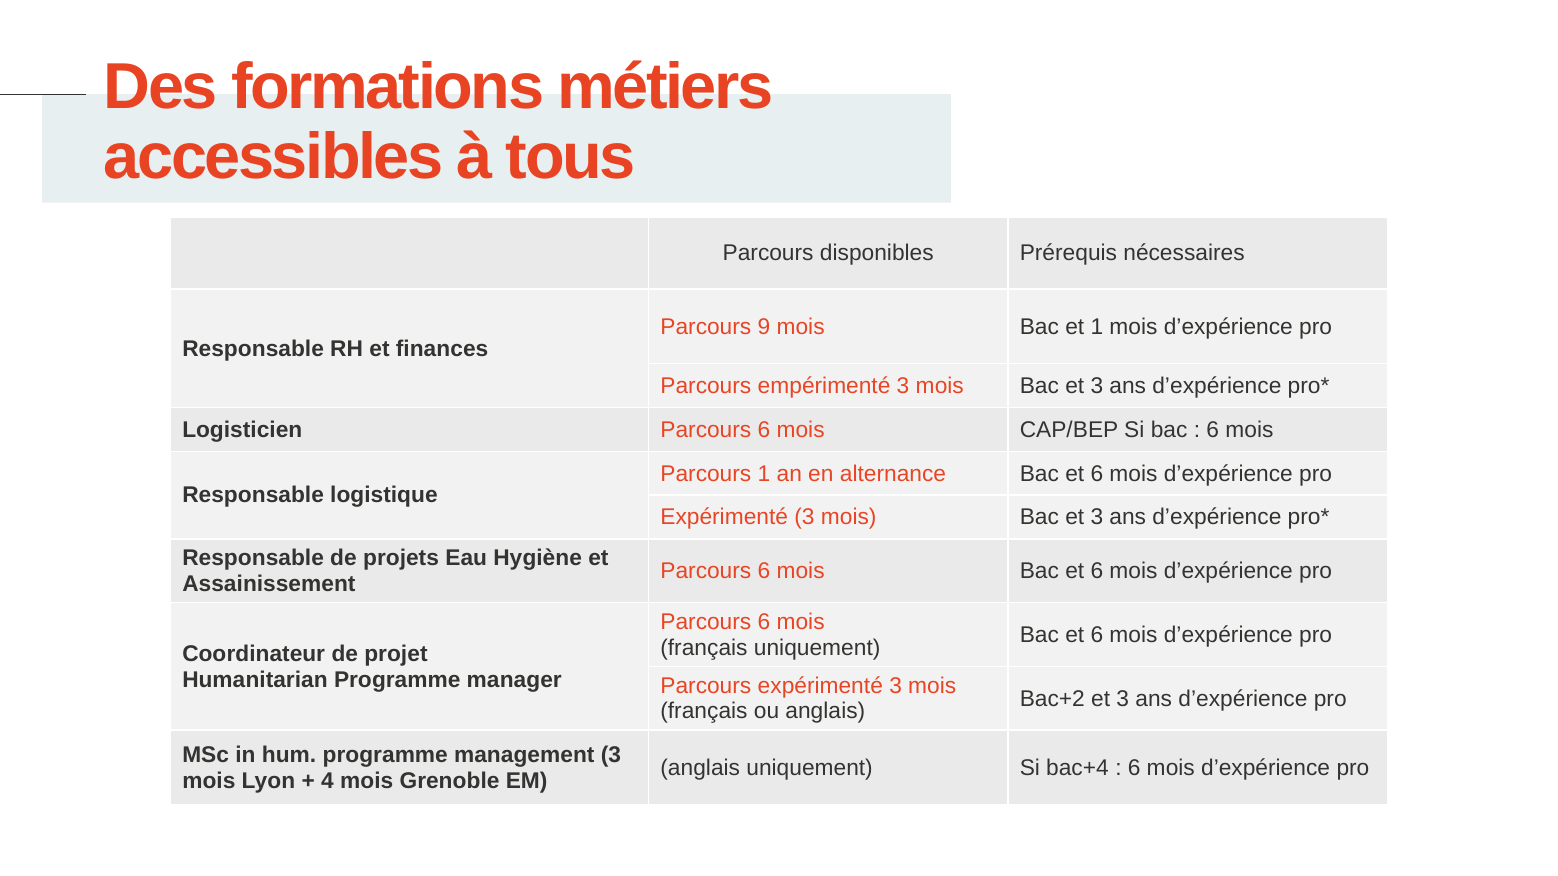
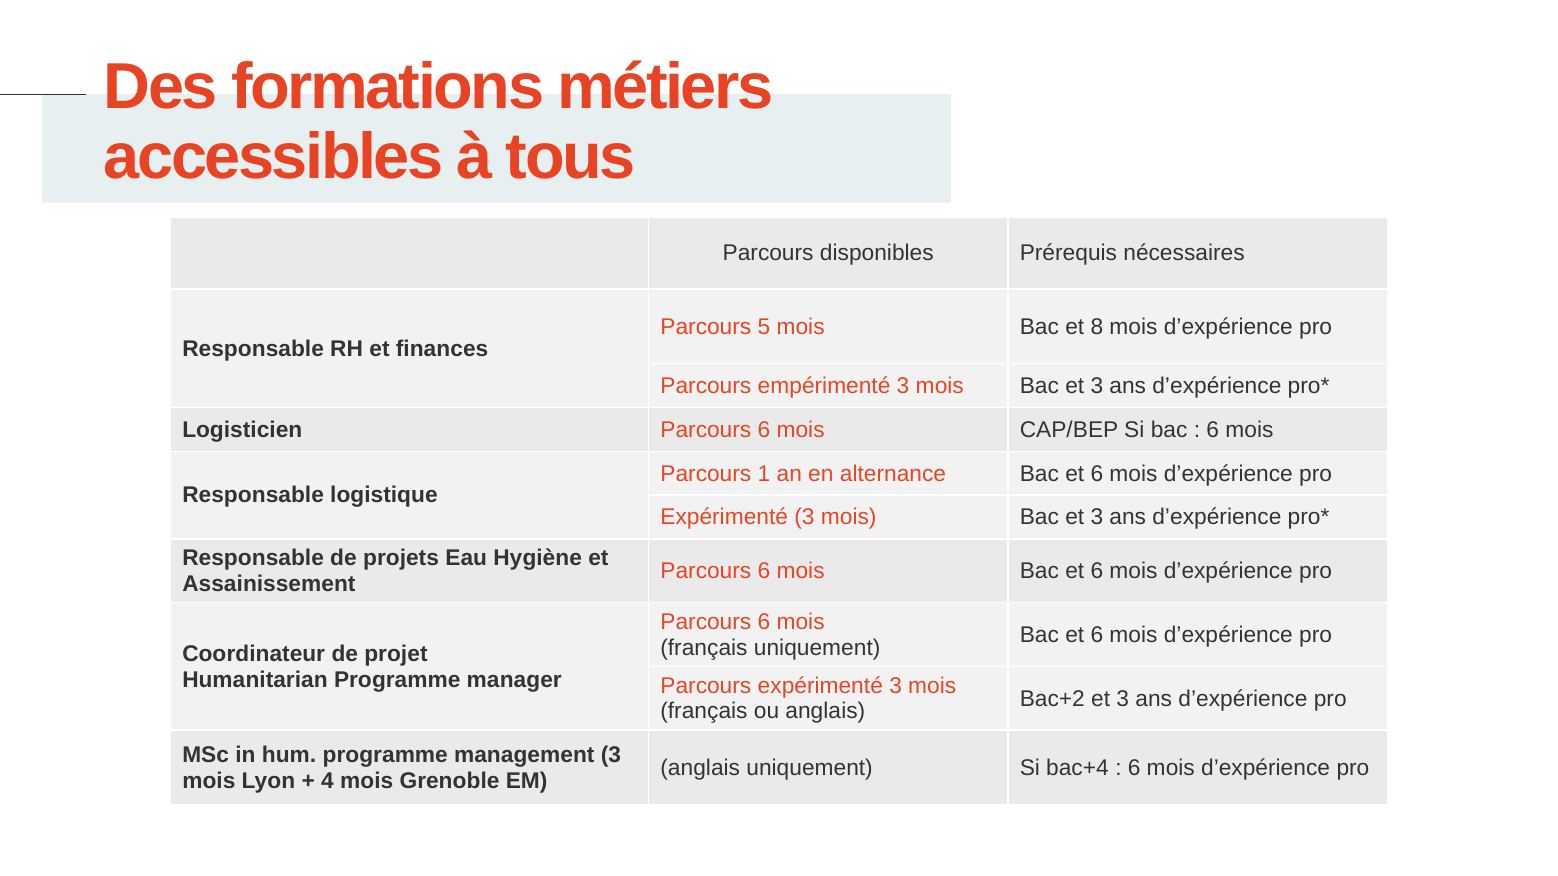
9: 9 -> 5
et 1: 1 -> 8
